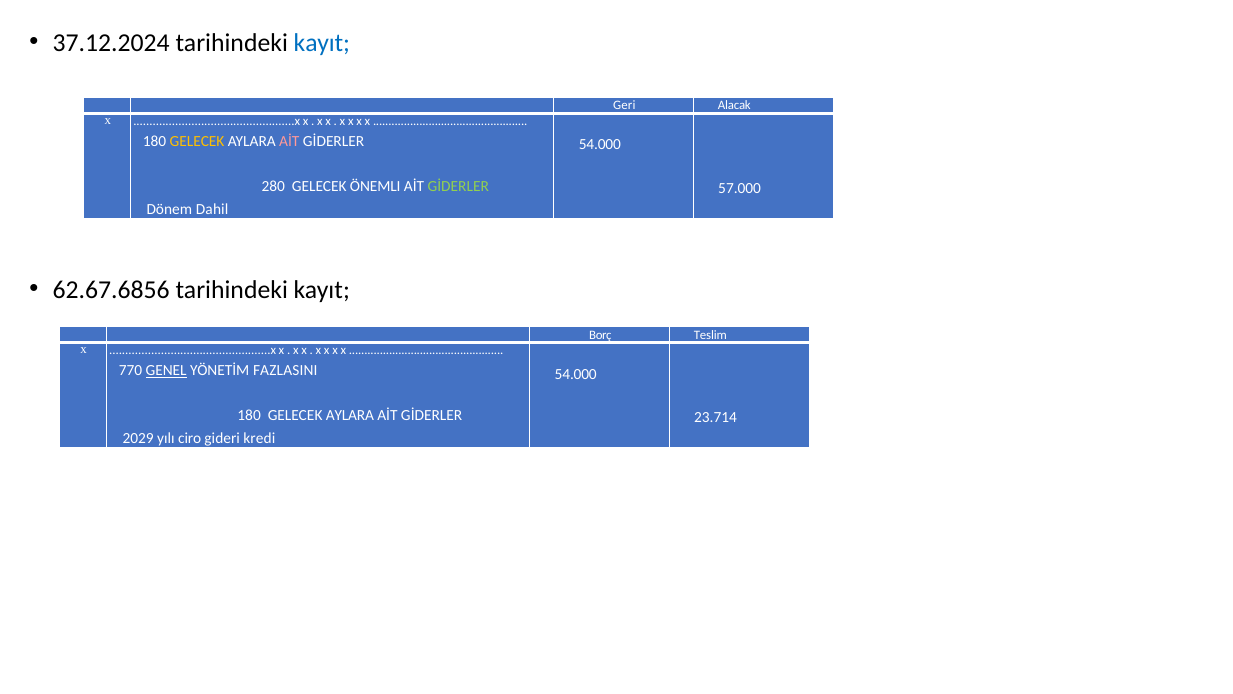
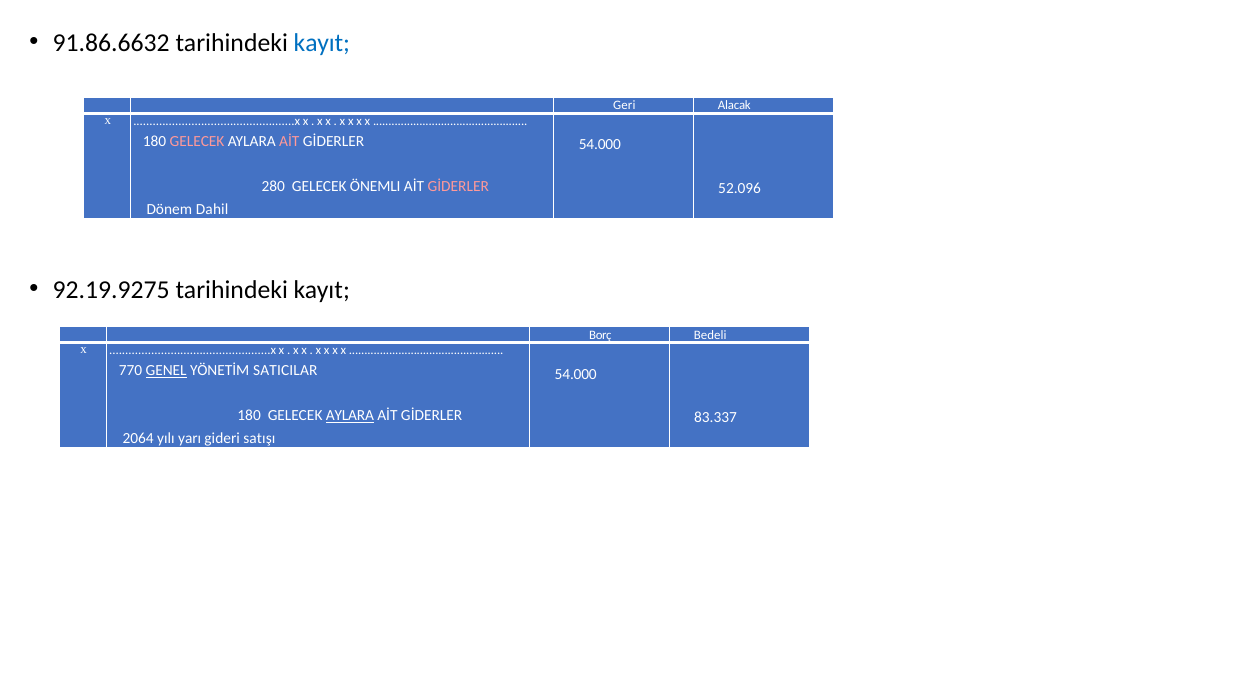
37.12.2024: 37.12.2024 -> 91.86.6632
GELECEK at (197, 142) colour: yellow -> pink
GİDERLER at (458, 186) colour: light green -> pink
57.000: 57.000 -> 52.096
62.67.6856: 62.67.6856 -> 92.19.9275
Teslim: Teslim -> Bedeli
FAZLASINI: FAZLASINI -> SATICILAR
AYLARA at (350, 415) underline: none -> present
23.714: 23.714 -> 83.337
2029: 2029 -> 2064
ciro: ciro -> yarı
kredi: kredi -> satışı
